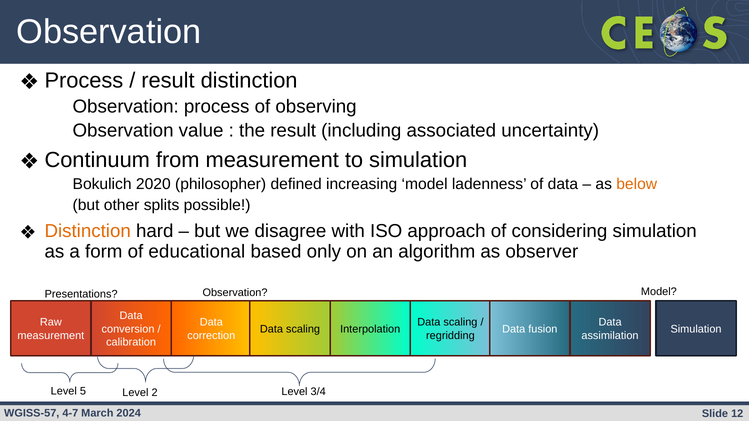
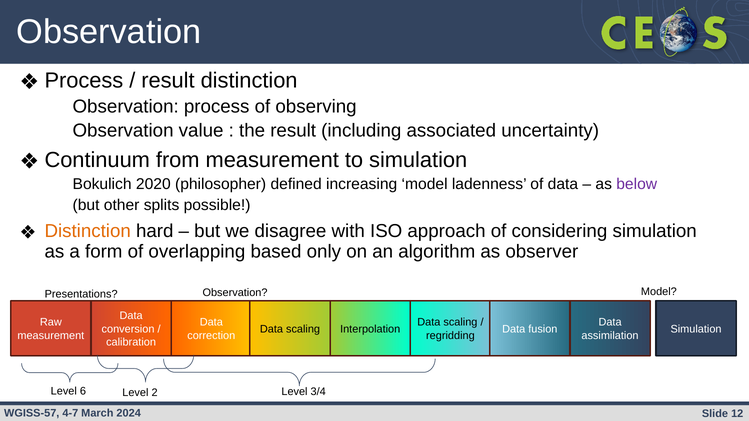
below colour: orange -> purple
educational: educational -> overlapping
5: 5 -> 6
